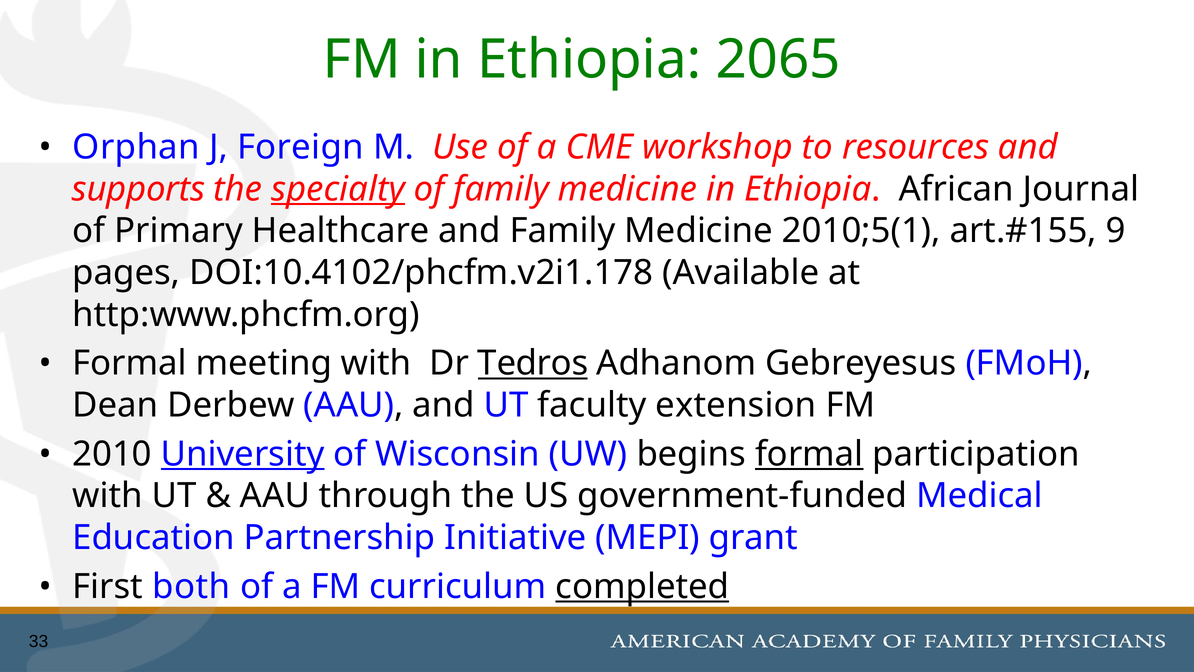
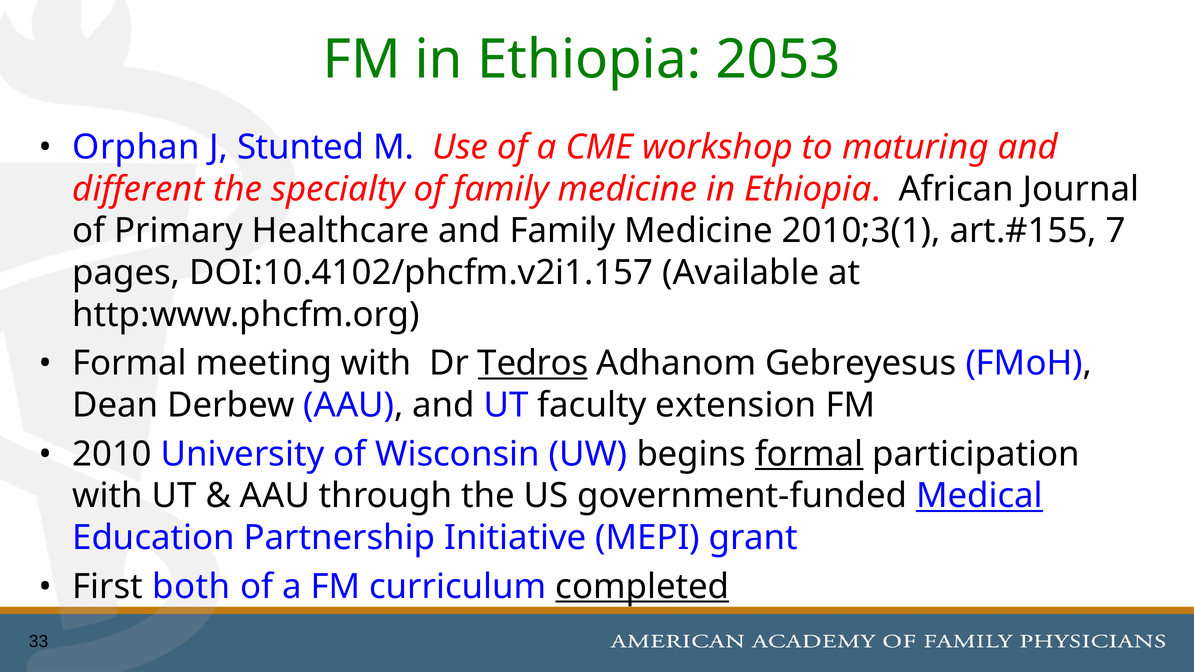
2065: 2065 -> 2053
Foreign: Foreign -> Stunted
resources: resources -> maturing
supports: supports -> different
specialty underline: present -> none
2010;5(1: 2010;5(1 -> 2010;3(1
9: 9 -> 7
DOI:10.4102/phcfm.v2i1.178: DOI:10.4102/phcfm.v2i1.178 -> DOI:10.4102/phcfm.v2i1.157
University underline: present -> none
Medical underline: none -> present
